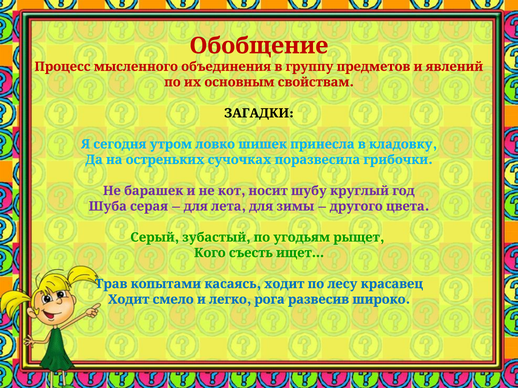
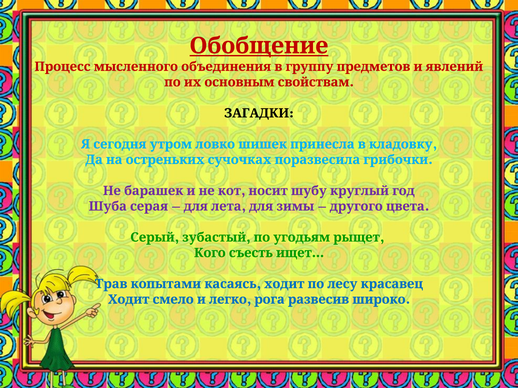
Обобщение underline: none -> present
